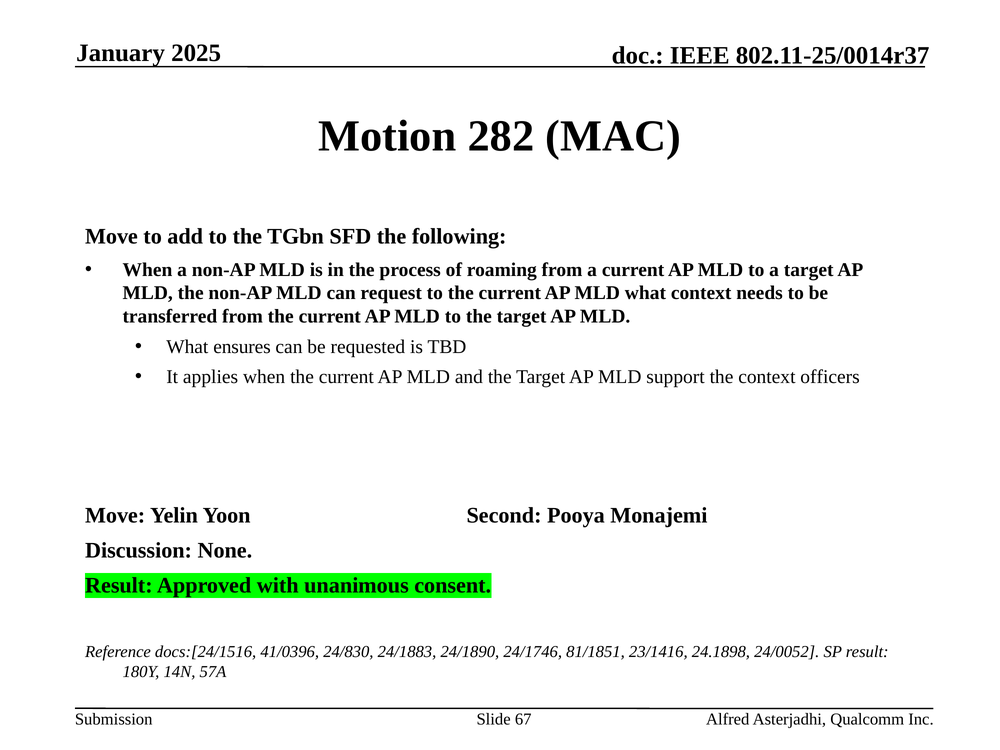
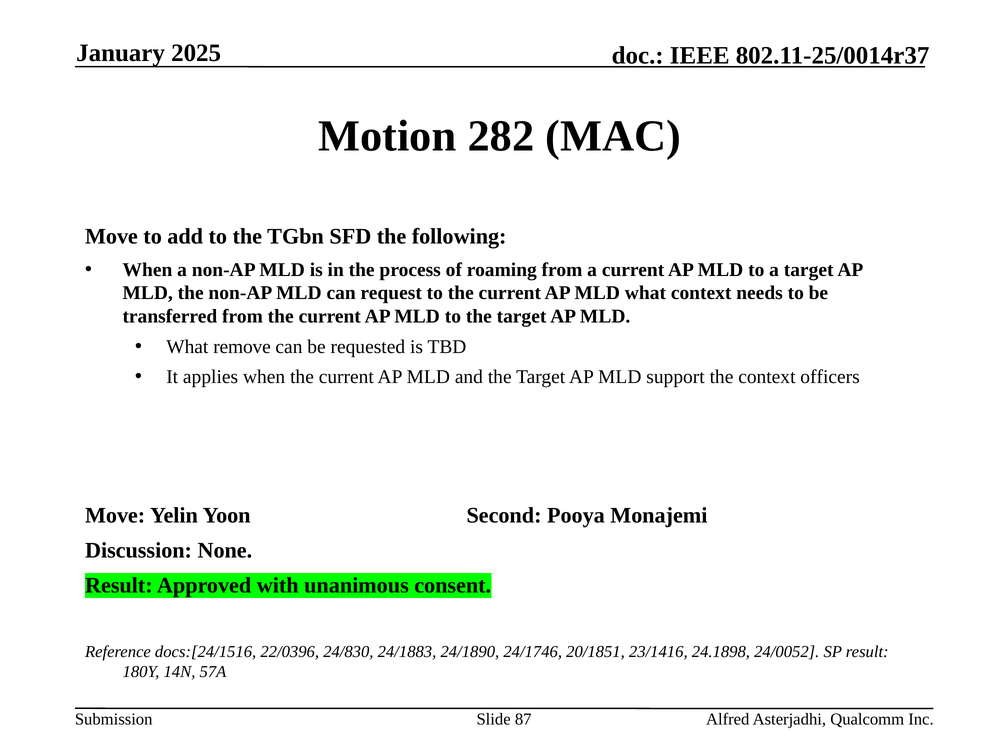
ensures: ensures -> remove
41/0396: 41/0396 -> 22/0396
81/1851: 81/1851 -> 20/1851
67: 67 -> 87
